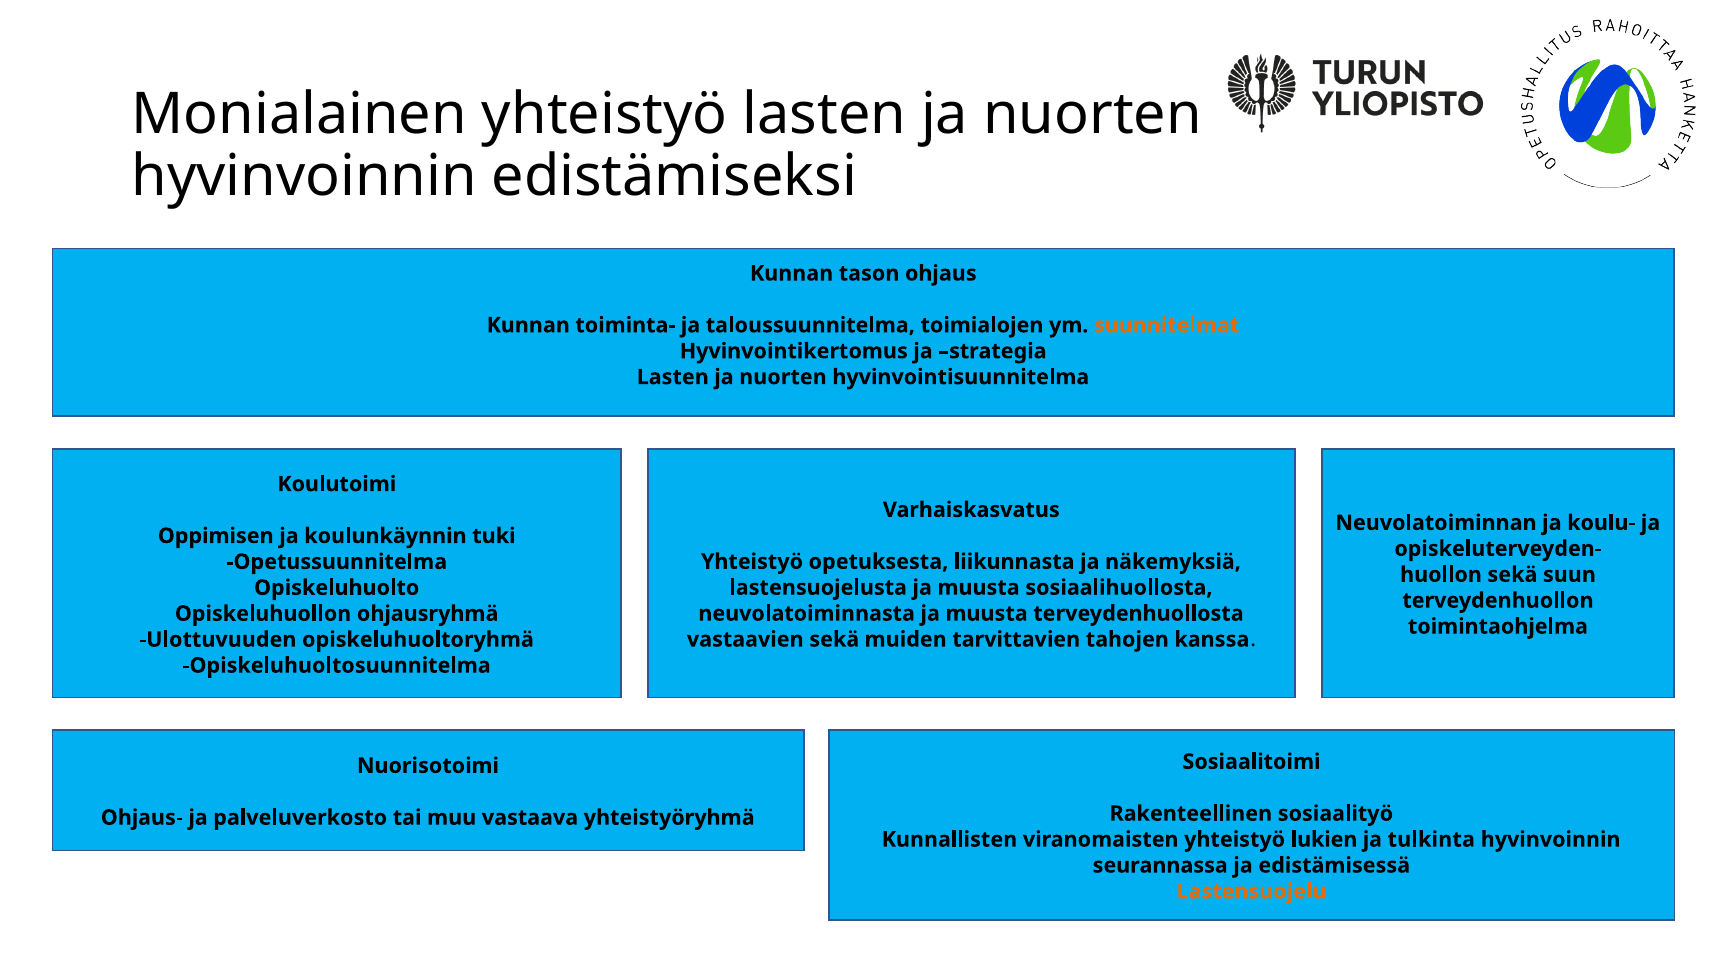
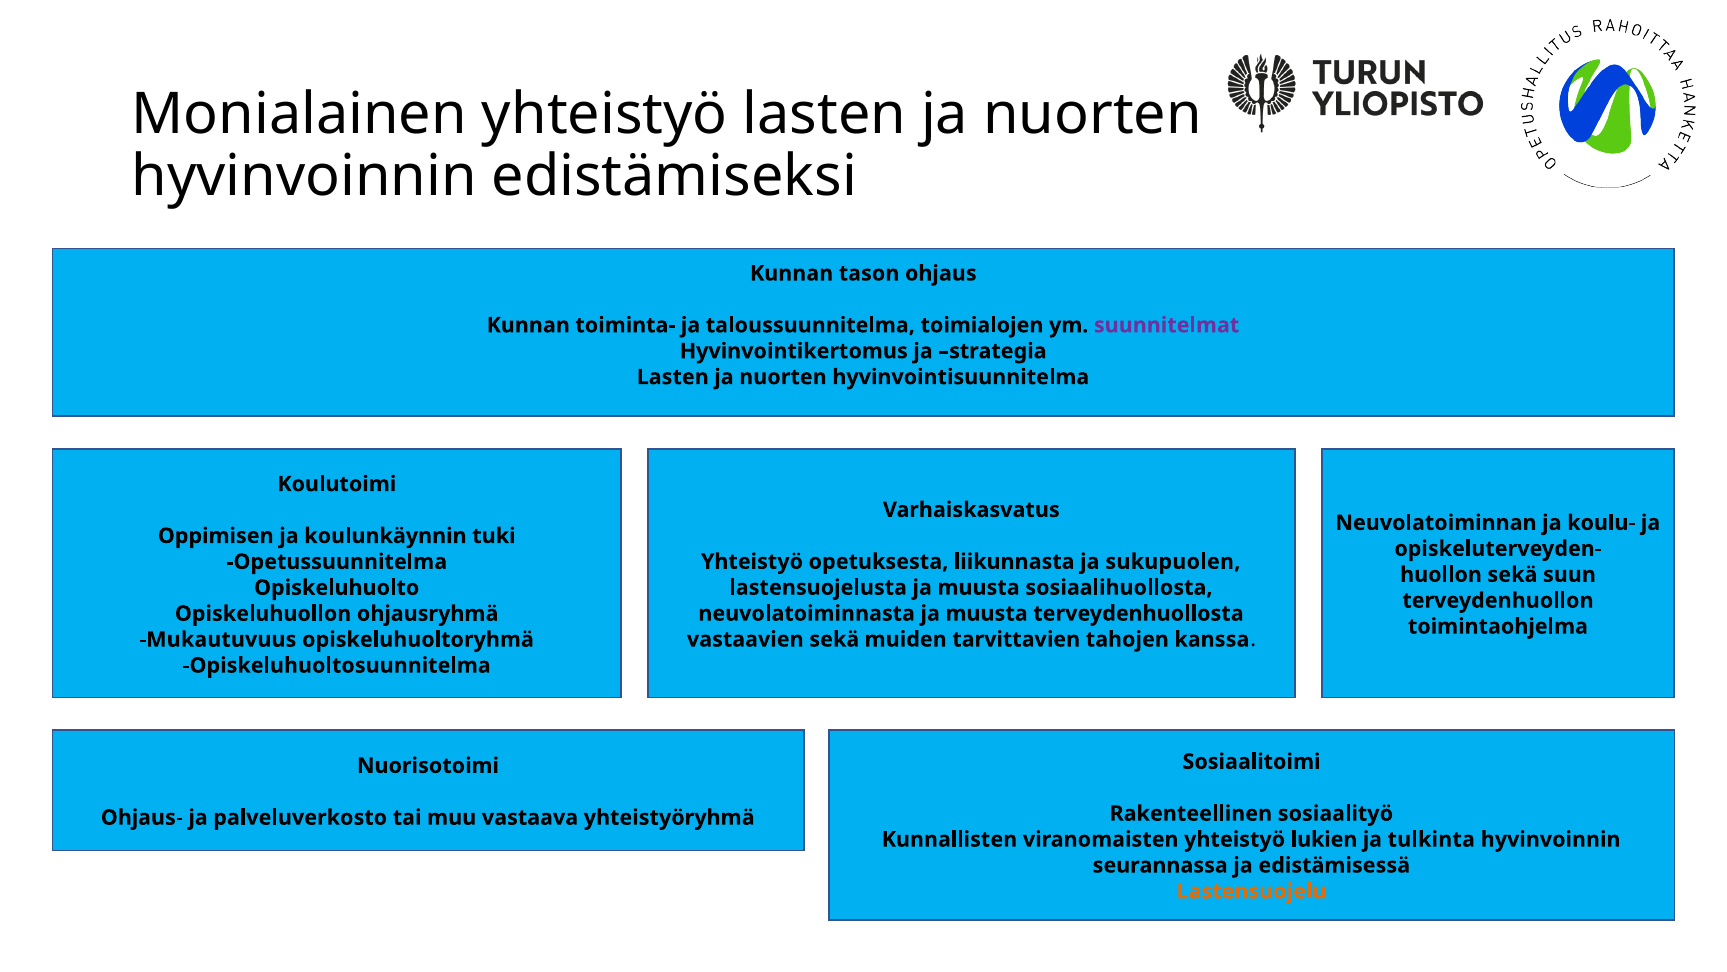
suunnitelmat colour: orange -> purple
näkemyksiä: näkemyksiä -> sukupuolen
Ulottuvuuden: Ulottuvuuden -> Mukautuvuus
